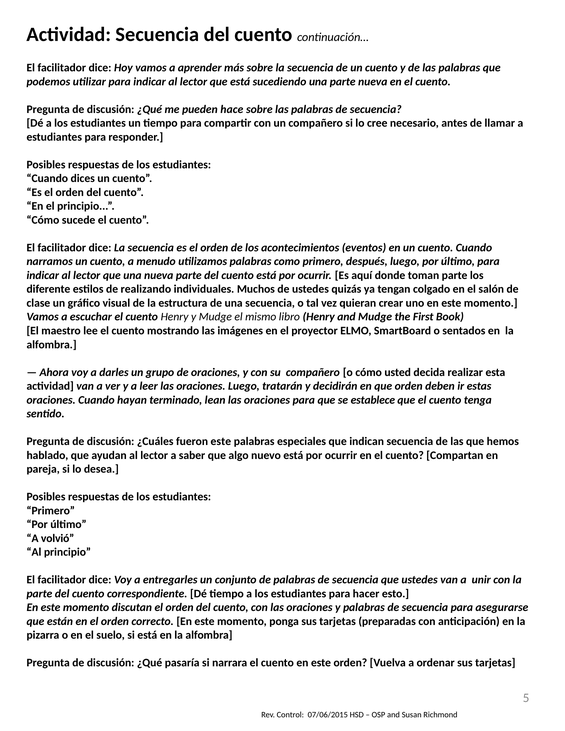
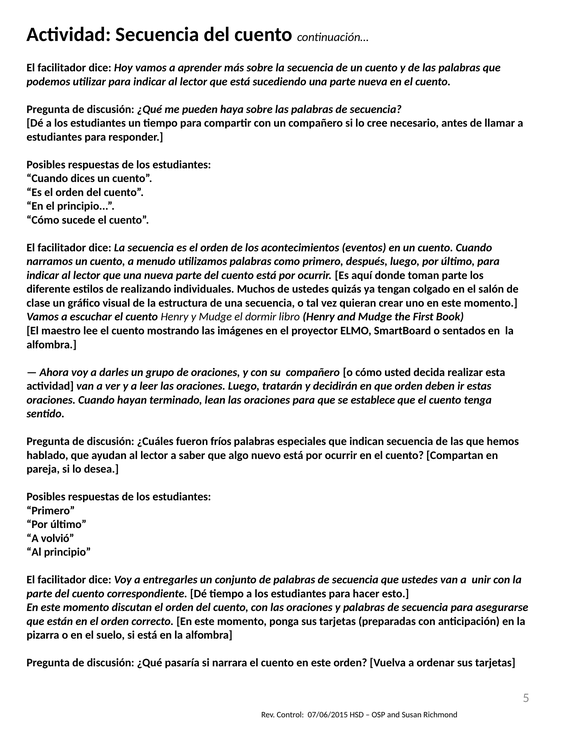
hace: hace -> haya
mismo: mismo -> dormir
fueron este: este -> fríos
